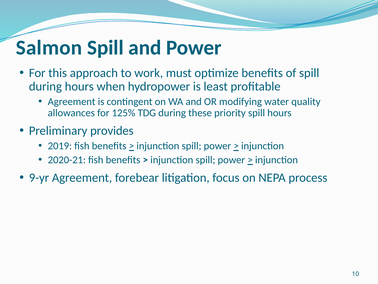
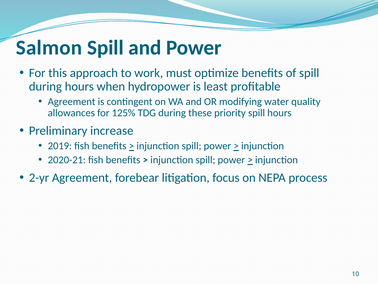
provides: provides -> increase
9-yr: 9-yr -> 2-yr
